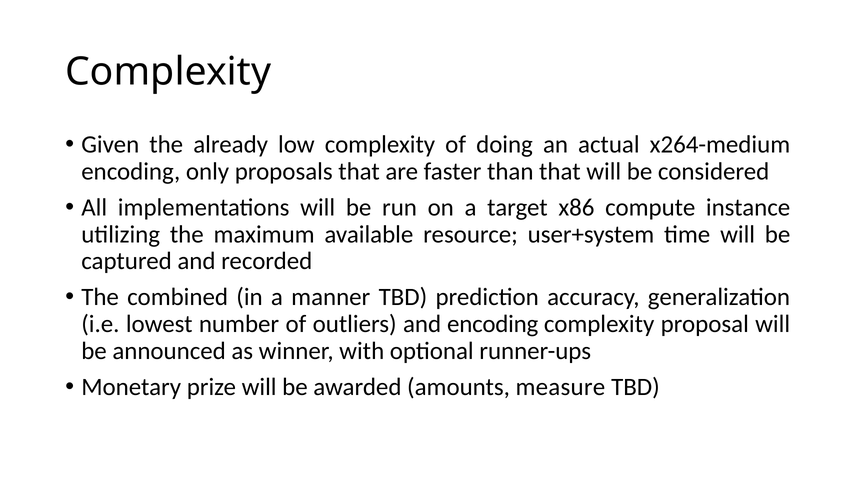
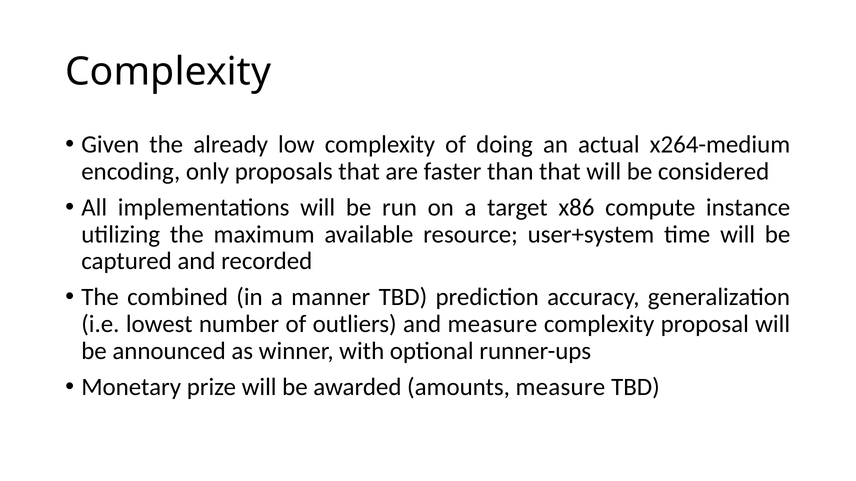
and encoding: encoding -> measure
